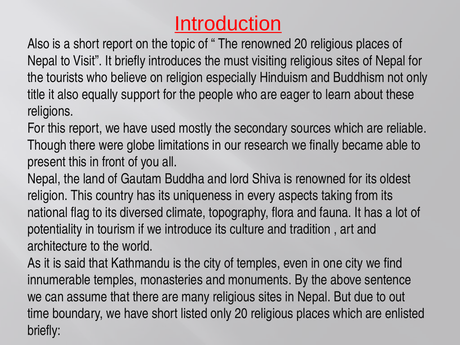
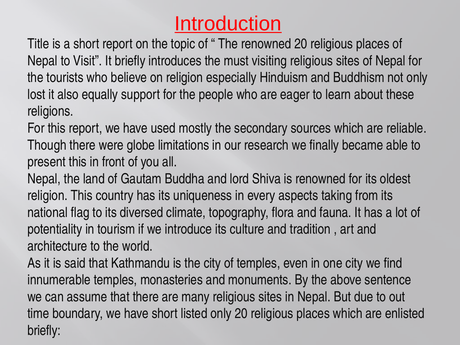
Also at (38, 44): Also -> Title
title: title -> lost
